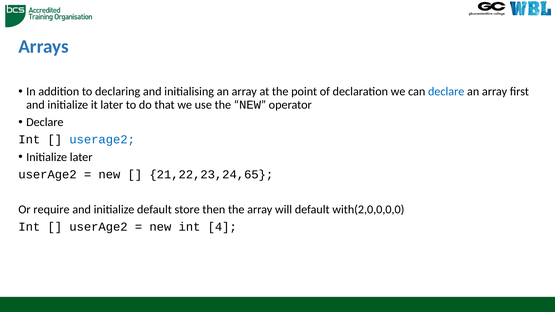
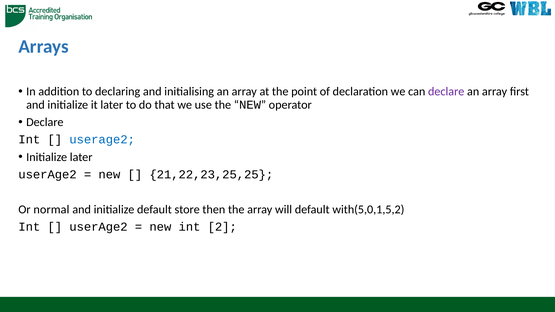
declare at (446, 92) colour: blue -> purple
21,22,23,24,65: 21,22,23,24,65 -> 21,22,23,25,25
require: require -> normal
with(2,0,0,0,0: with(2,0,0,0,0 -> with(5,0,1,5,2
4: 4 -> 2
